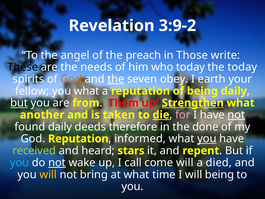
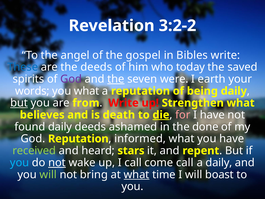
3:9-2: 3:9-2 -> 3:2-2
preach: preach -> gospel
Those: Those -> Bibles
These colour: black -> blue
the needs: needs -> deeds
the today: today -> saved
God at (71, 79) colour: orange -> purple
obey: obey -> were
fellow: fellow -> words
Them at (124, 103): Them -> Write
Strengthen underline: present -> none
another: another -> believes
taken: taken -> death
not at (236, 115) underline: present -> none
therefore: therefore -> ashamed
you at (207, 139) underline: present -> none
come will: will -> call
a died: died -> daily
will at (48, 174) colour: yellow -> light green
what at (137, 174) underline: none -> present
will being: being -> boast
